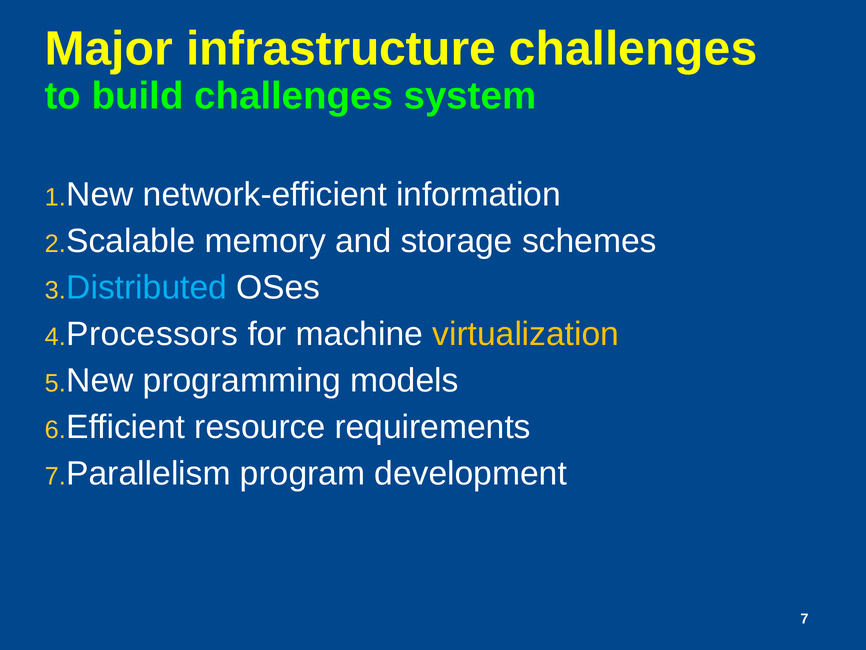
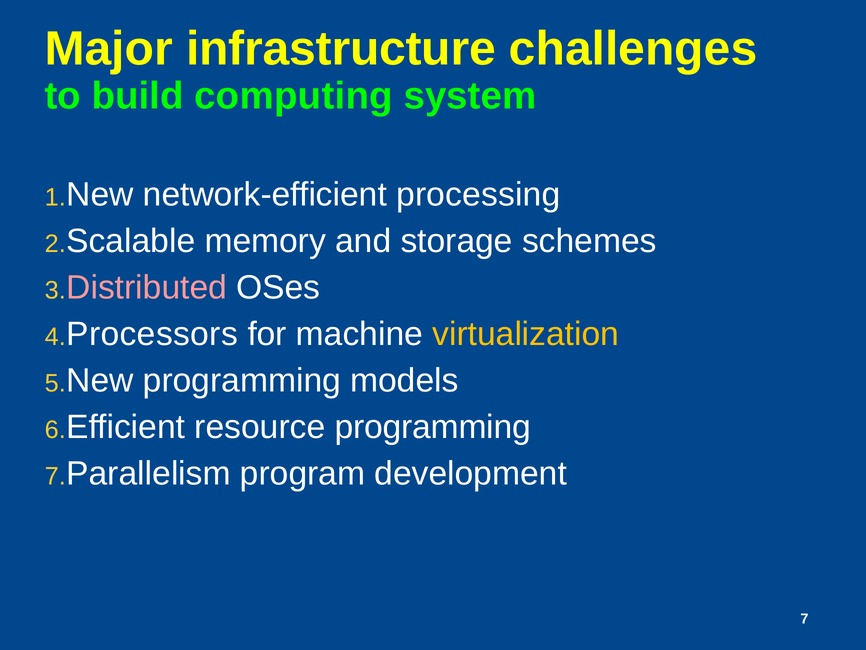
build challenges: challenges -> computing
information: information -> processing
Distributed colour: light blue -> pink
resource requirements: requirements -> programming
